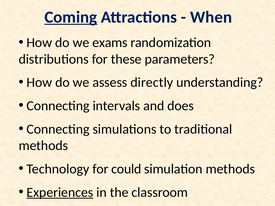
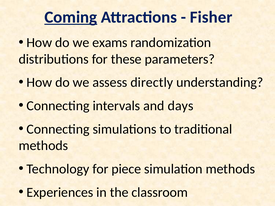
When: When -> Fisher
does: does -> days
could: could -> piece
Experiences underline: present -> none
